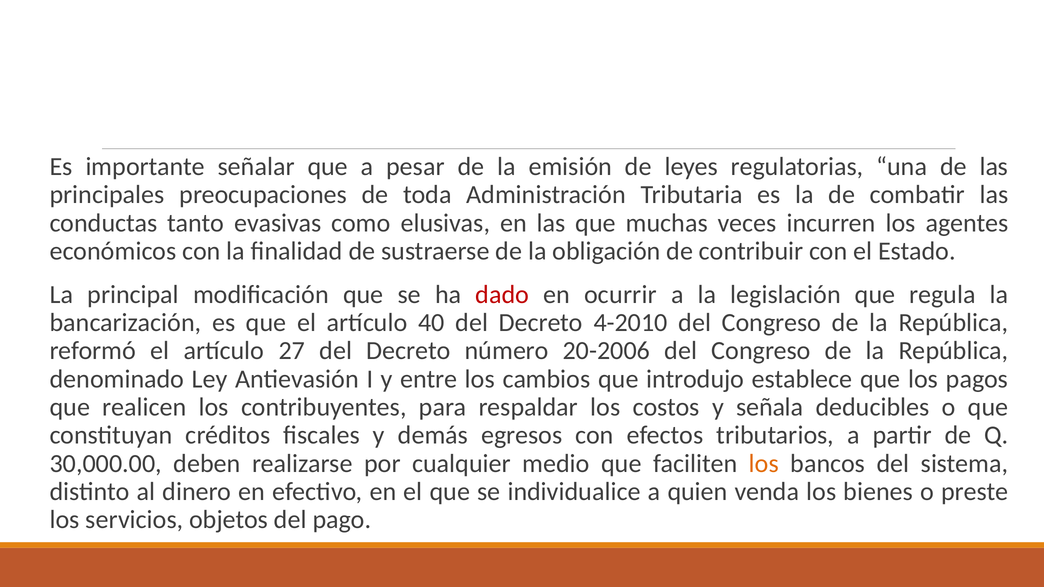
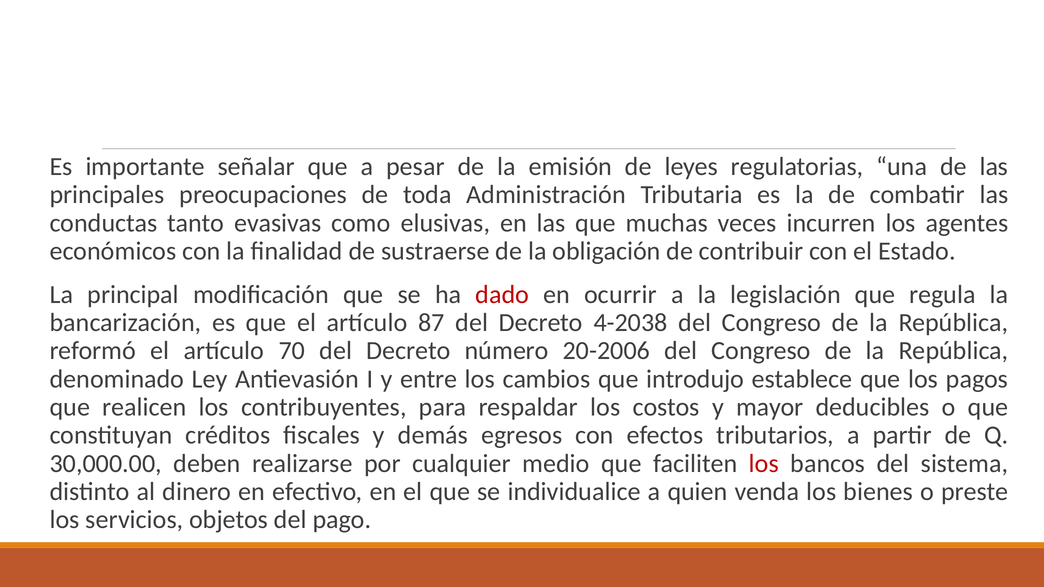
40: 40 -> 87
4-2010: 4-2010 -> 4-2038
27: 27 -> 70
señala: señala -> mayor
los at (764, 464) colour: orange -> red
